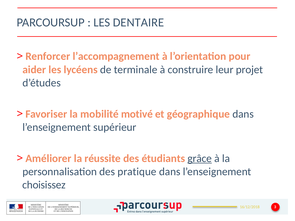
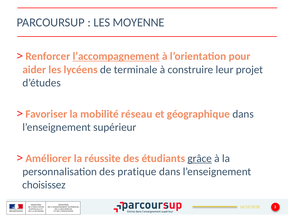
DENTAIRE: DENTAIRE -> MOYENNE
l’accompagnement underline: none -> present
motivé: motivé -> réseau
